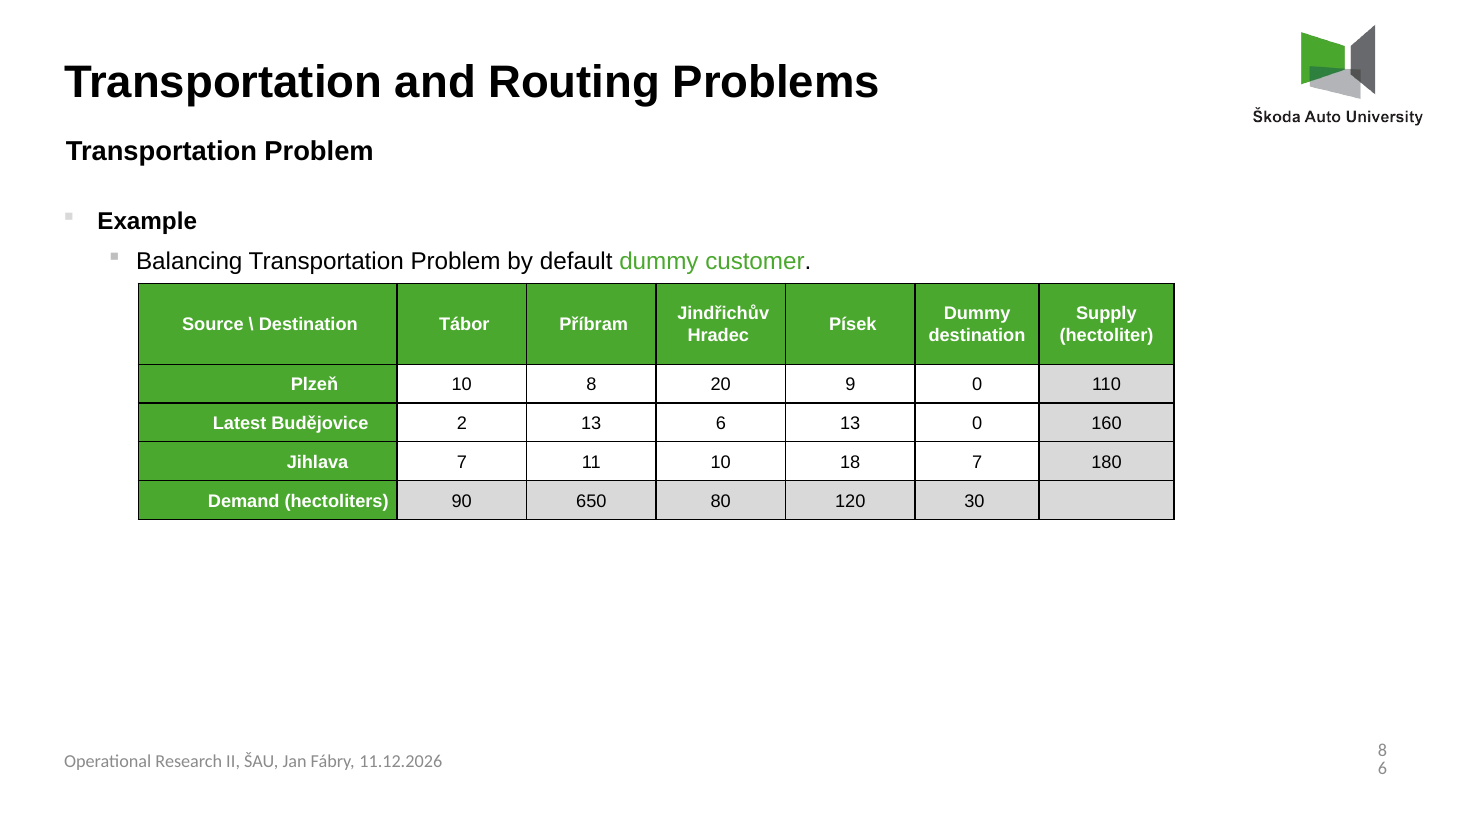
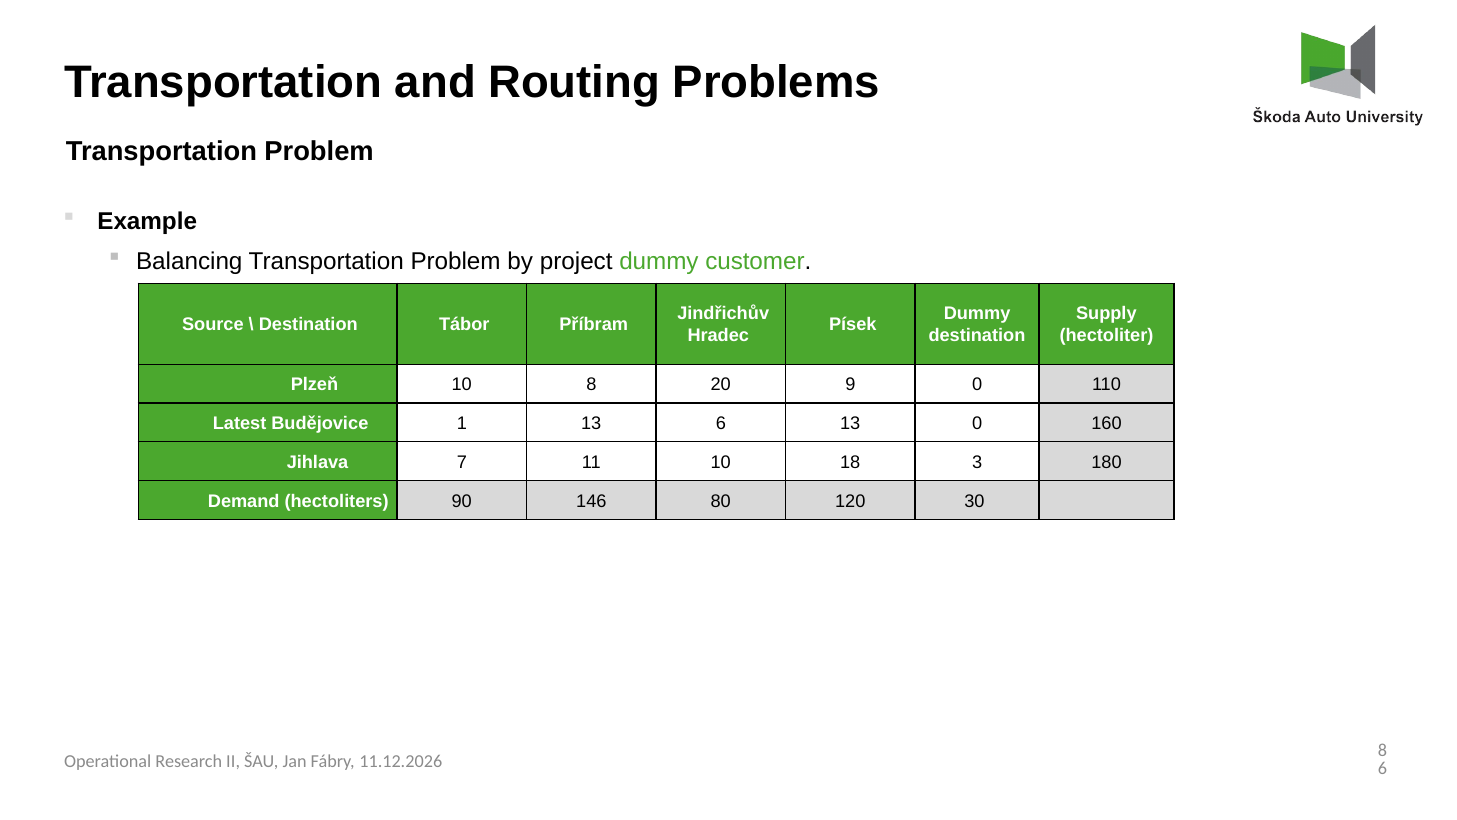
default: default -> project
2: 2 -> 1
18 7: 7 -> 3
650: 650 -> 146
